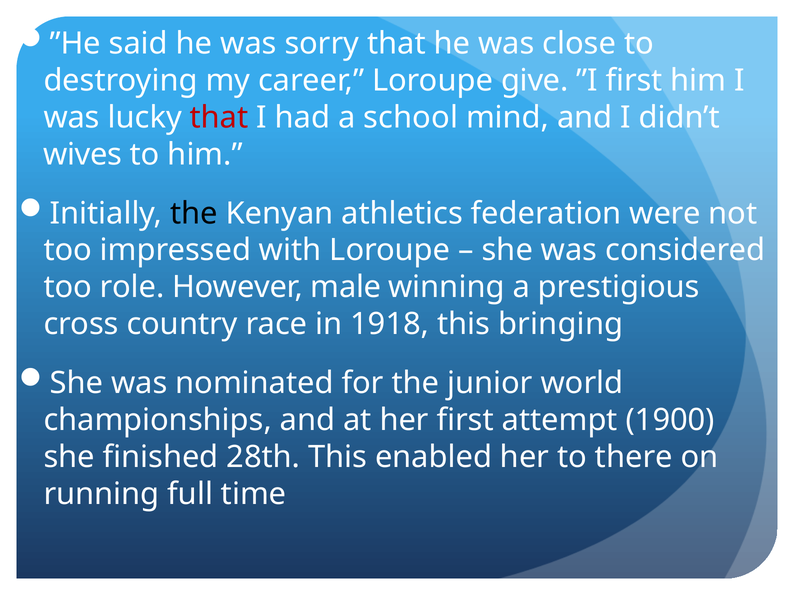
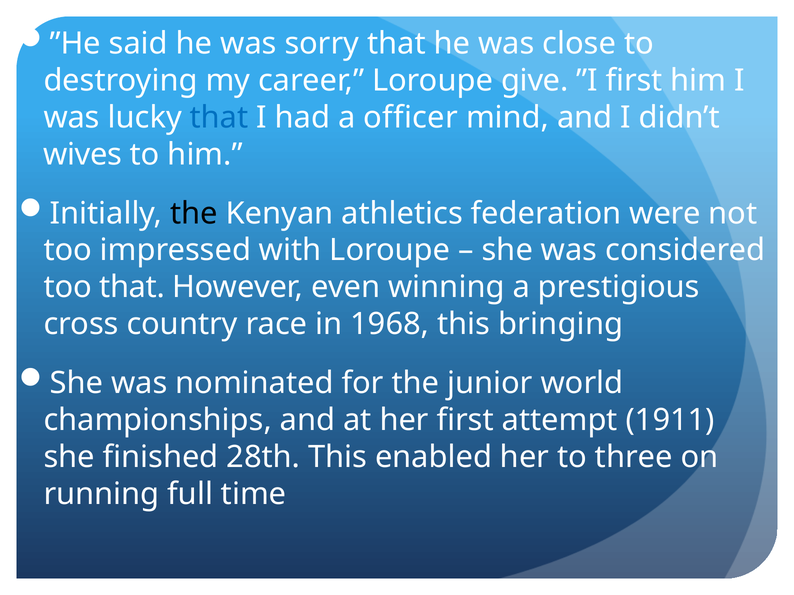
that at (219, 117) colour: red -> blue
school: school -> officer
too role: role -> that
male: male -> even
1918: 1918 -> 1968
1900: 1900 -> 1911
there: there -> three
